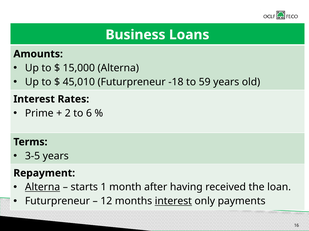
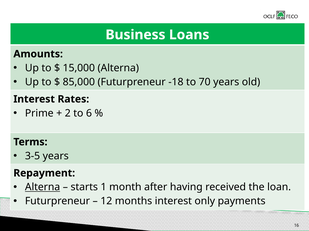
45,010: 45,010 -> 85,000
59: 59 -> 70
interest at (173, 202) underline: present -> none
